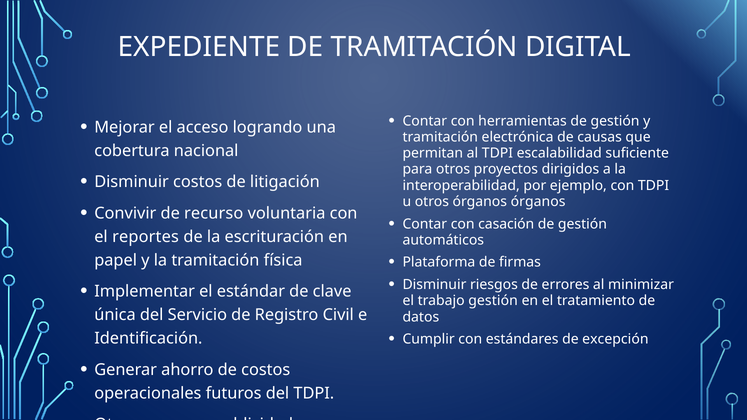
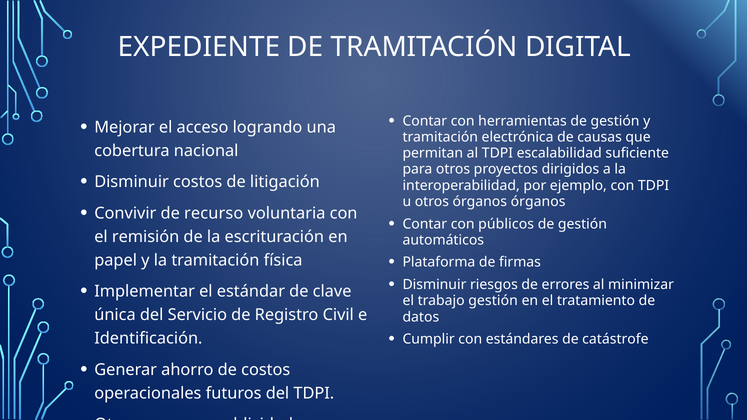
casación: casación -> públicos
reportes: reportes -> remisión
excepción: excepción -> catástrofe
